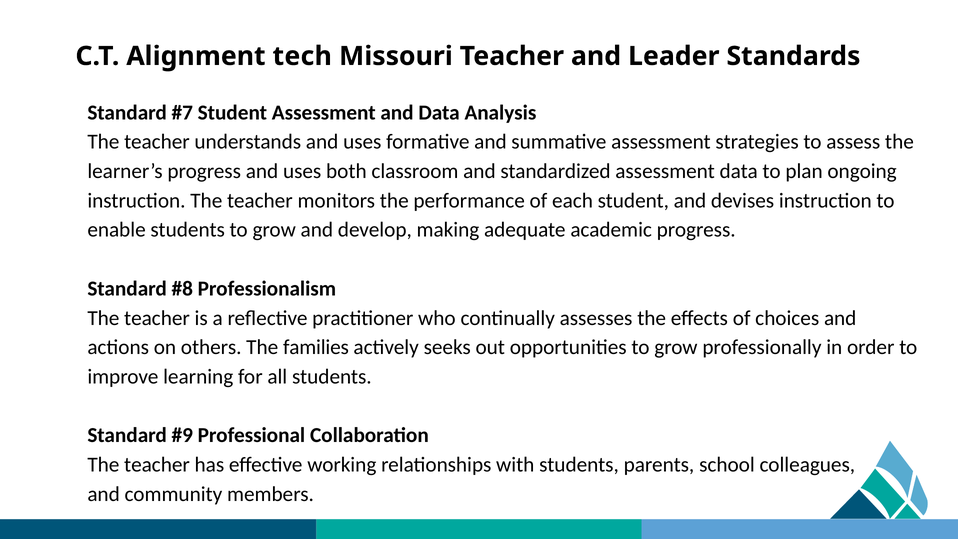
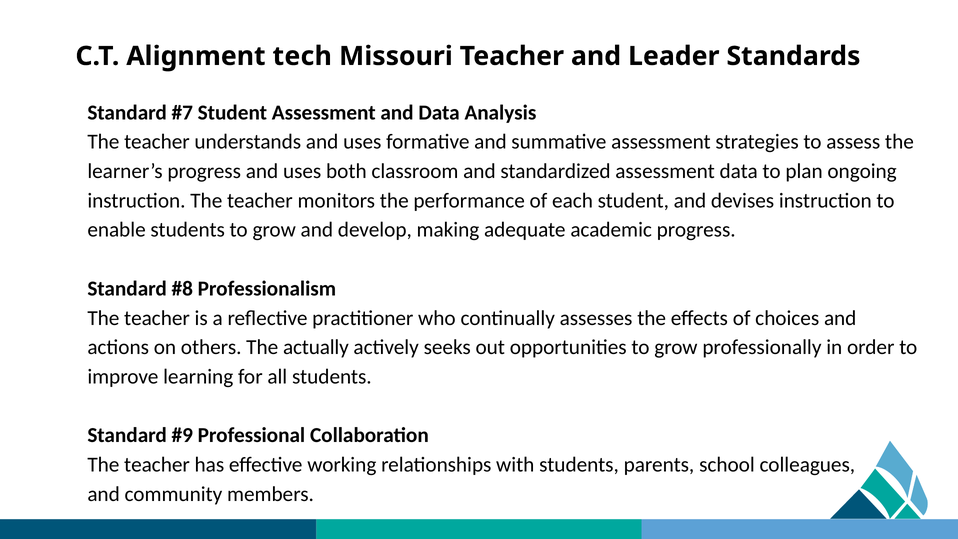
families: families -> actually
